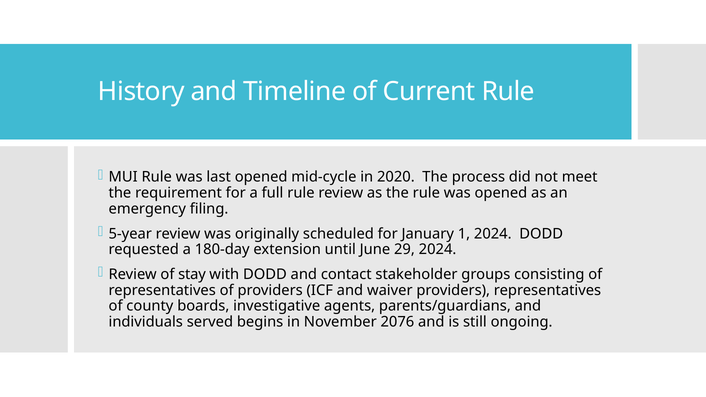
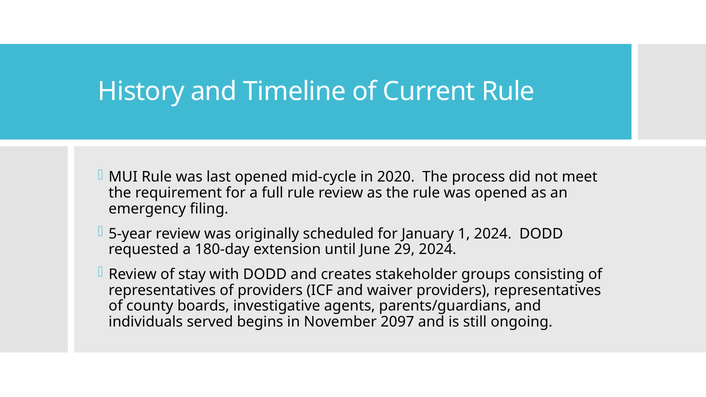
contact: contact -> creates
2076: 2076 -> 2097
